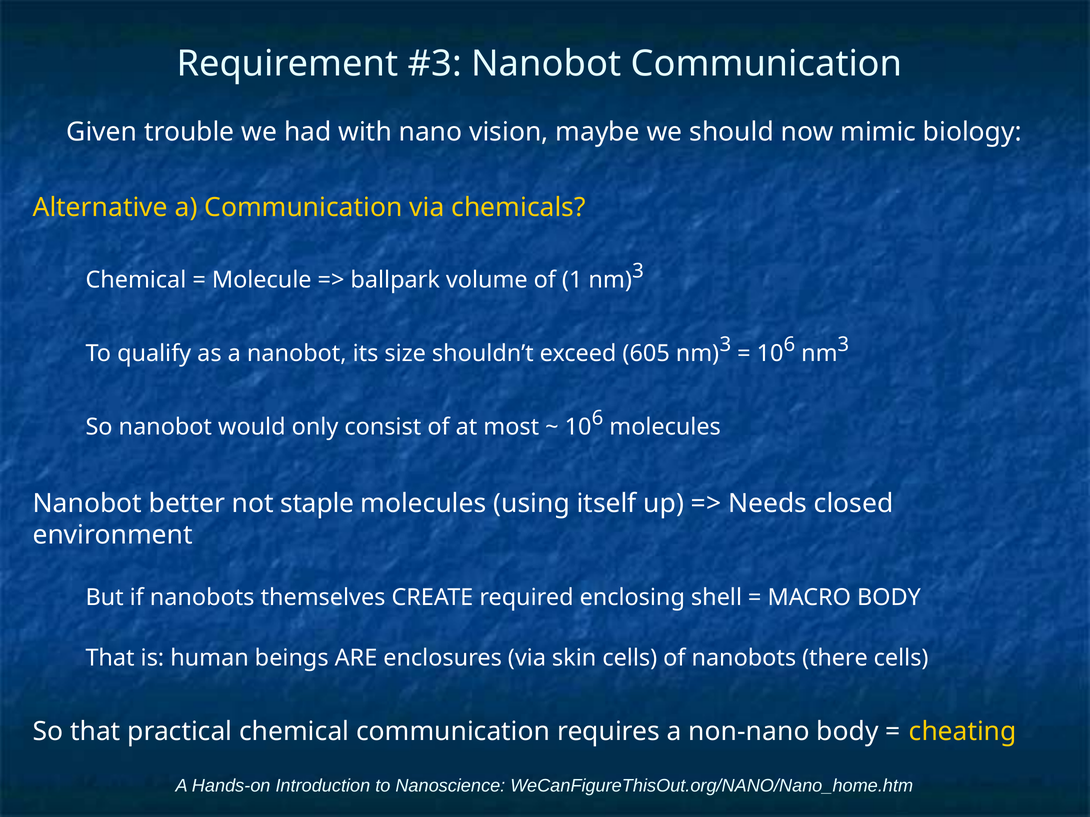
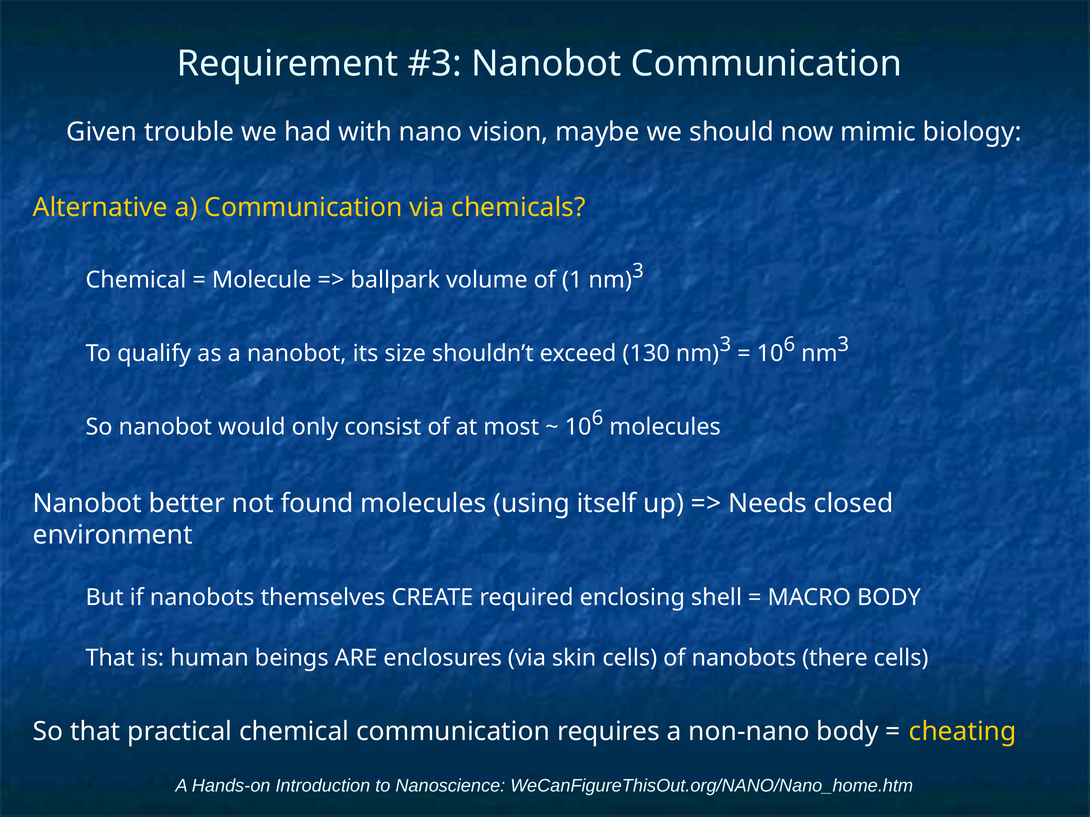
605: 605 -> 130
staple: staple -> found
